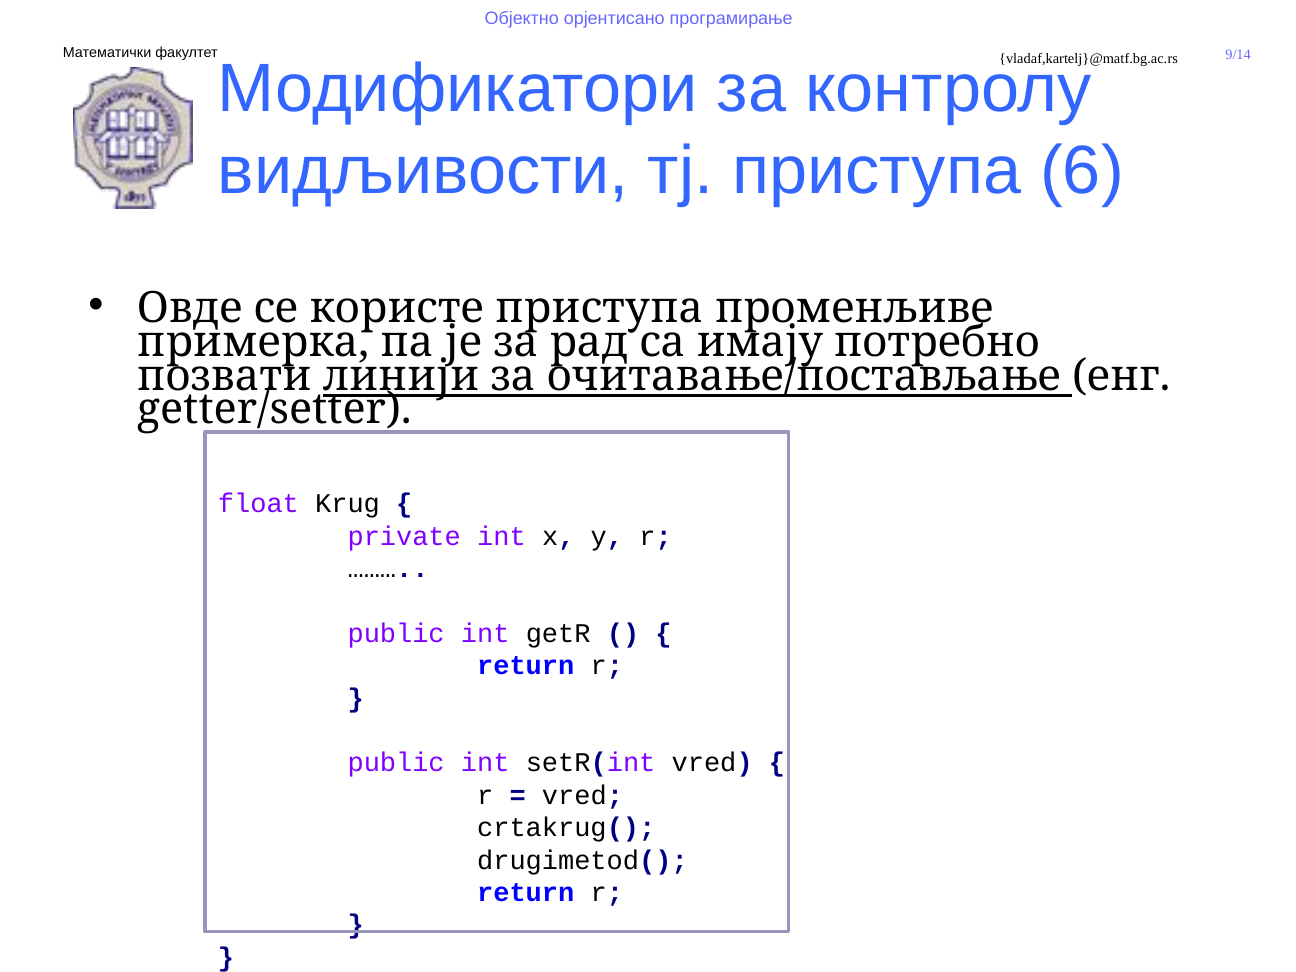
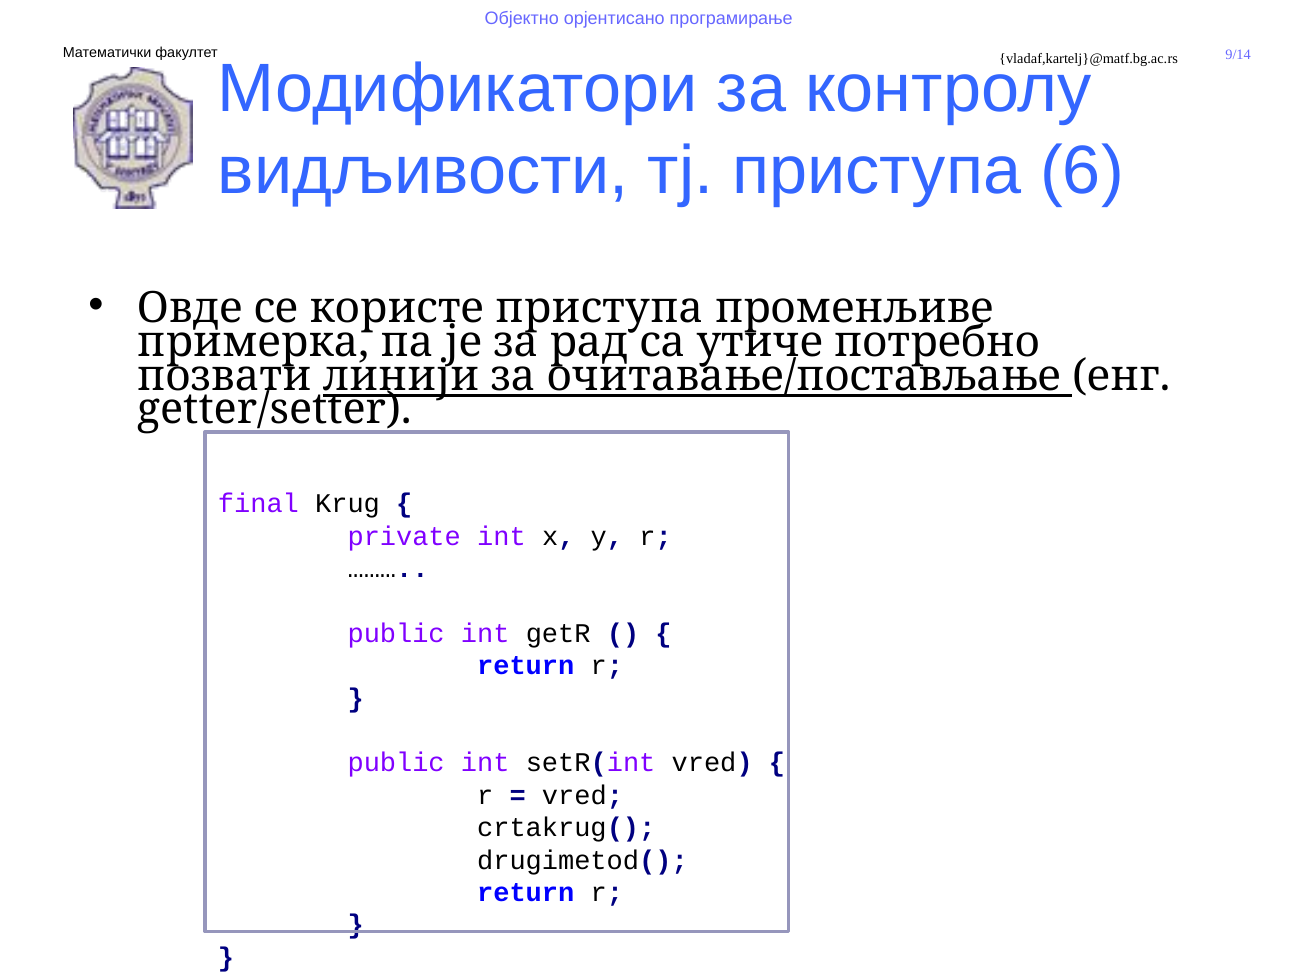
имају: имају -> утиче
float: float -> final
